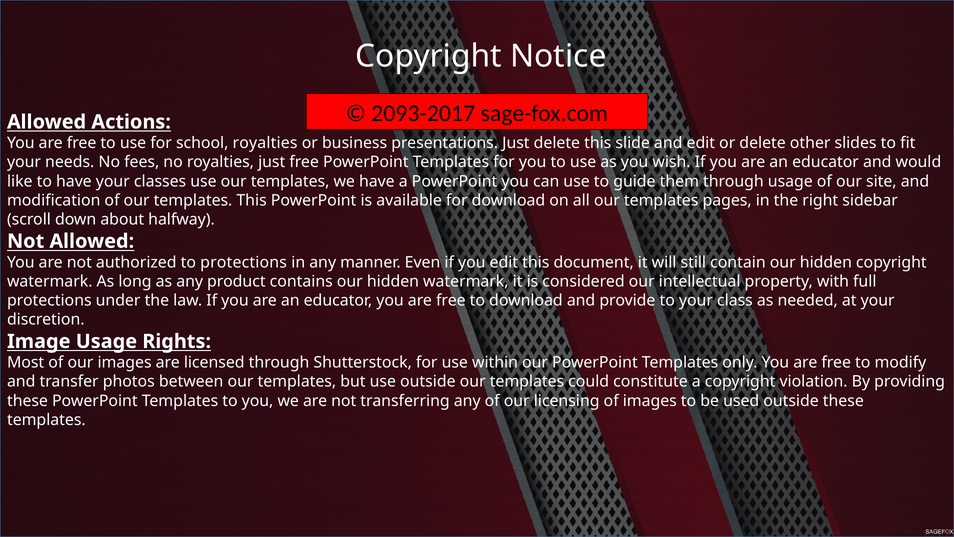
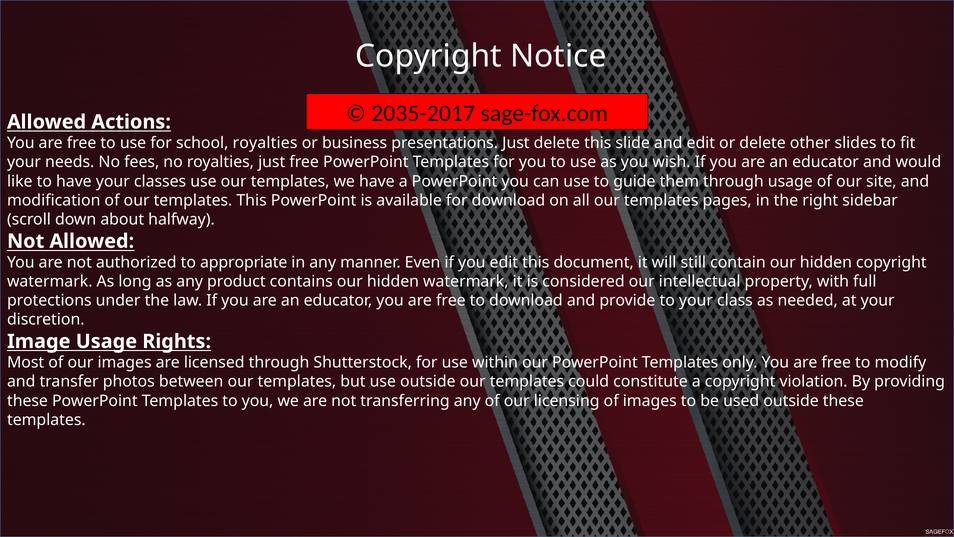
2093-2017: 2093-2017 -> 2035-2017
to protections: protections -> appropriate
